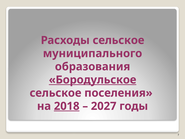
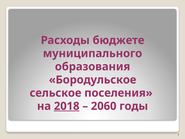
Расходы сельское: сельское -> бюджете
Бородульское underline: present -> none
2027: 2027 -> 2060
